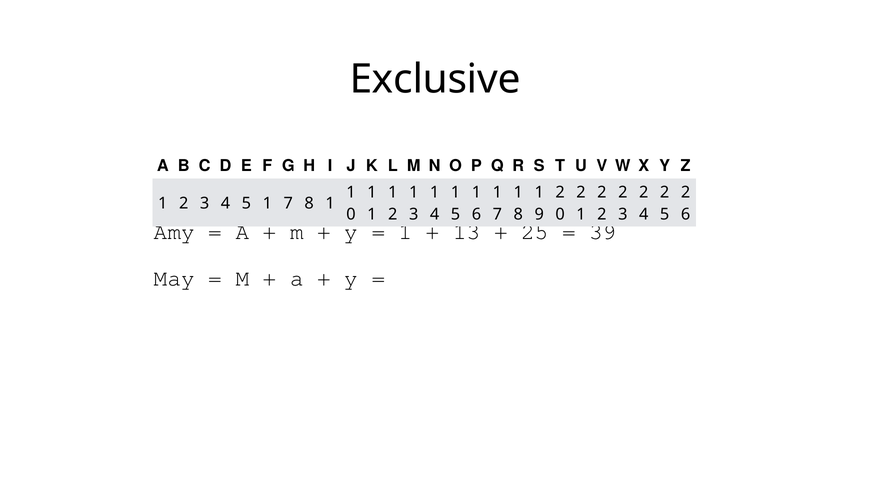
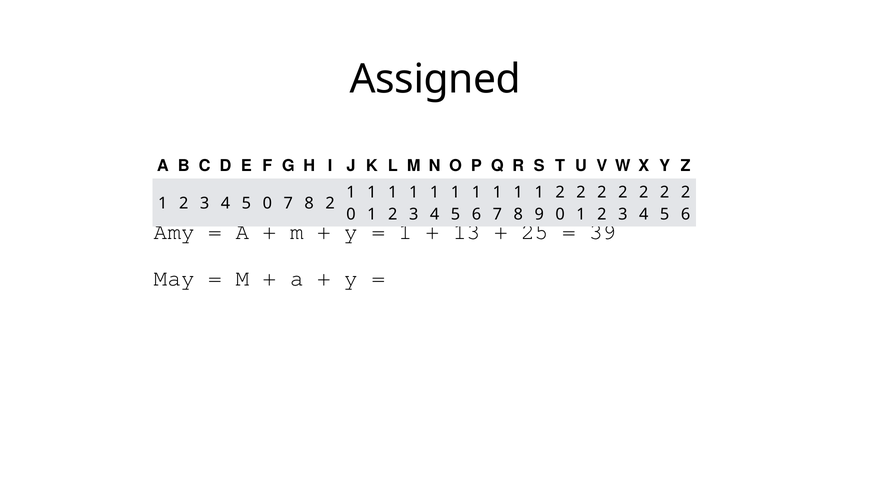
Exclusive: Exclusive -> Assigned
4 5 1: 1 -> 0
7 8 1: 1 -> 2
